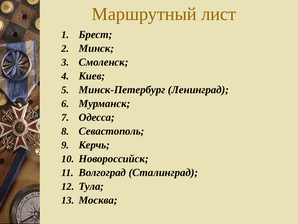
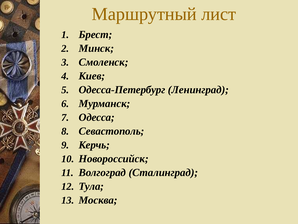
Минск-Петербург: Минск-Петербург -> Одесса-Петербург
